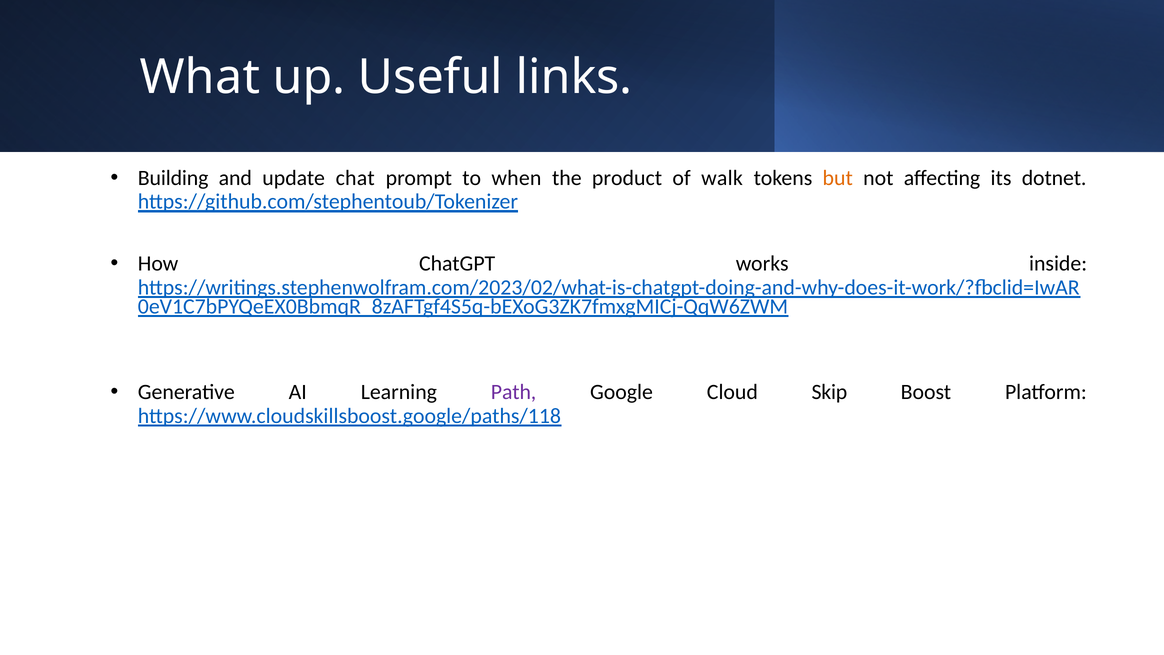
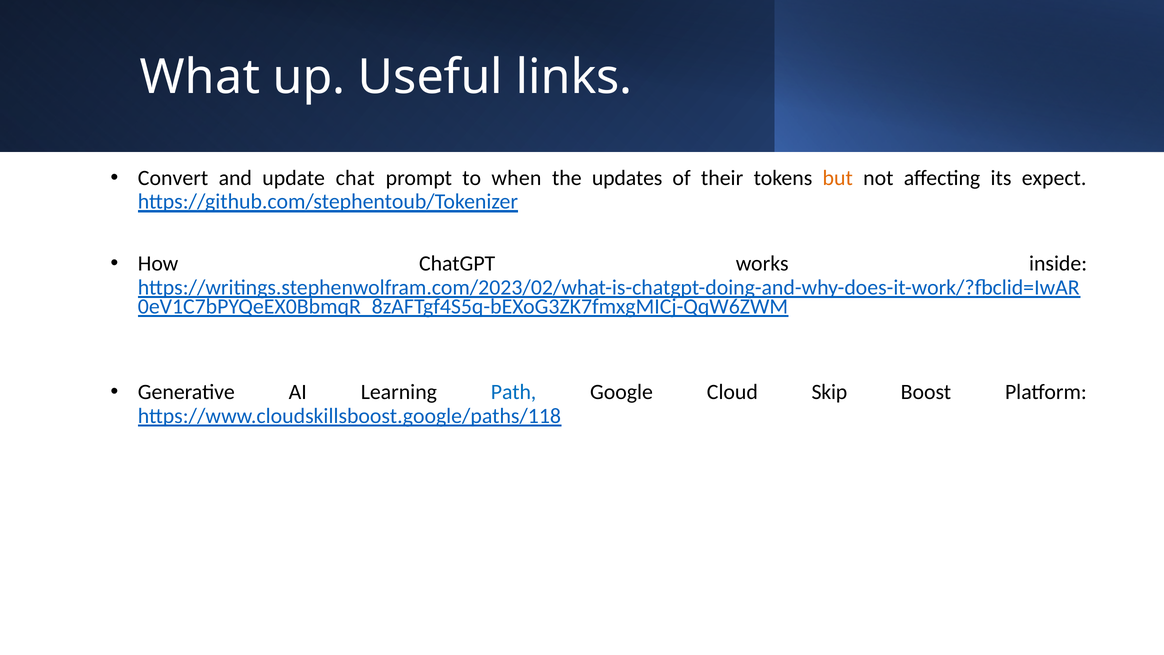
Building: Building -> Convert
product: product -> updates
walk: walk -> their
dotnet: dotnet -> expect
Path colour: purple -> blue
